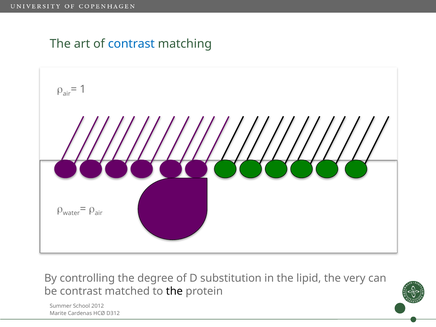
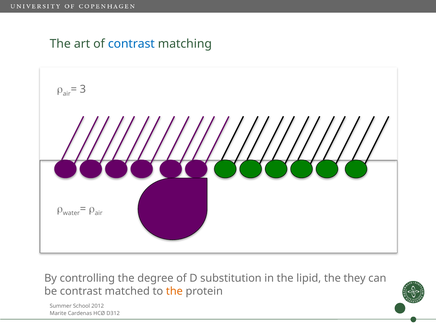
1: 1 -> 3
very: very -> they
the at (174, 291) colour: black -> orange
